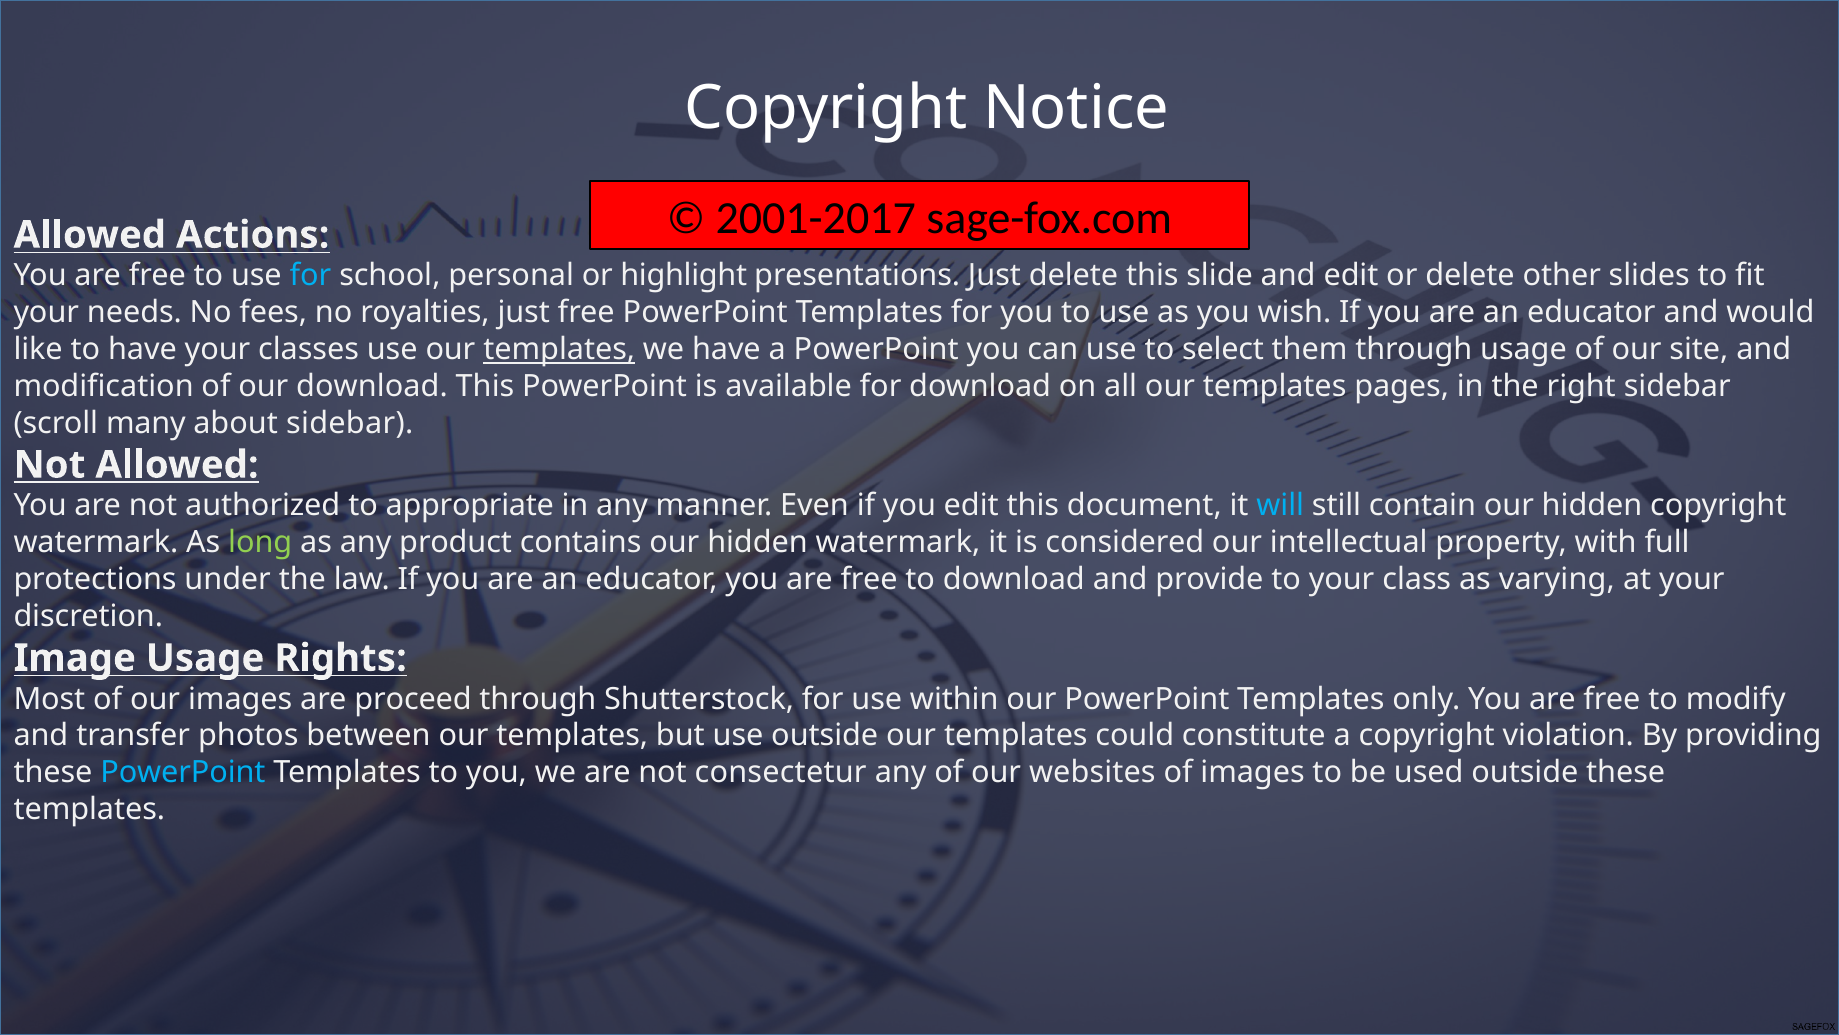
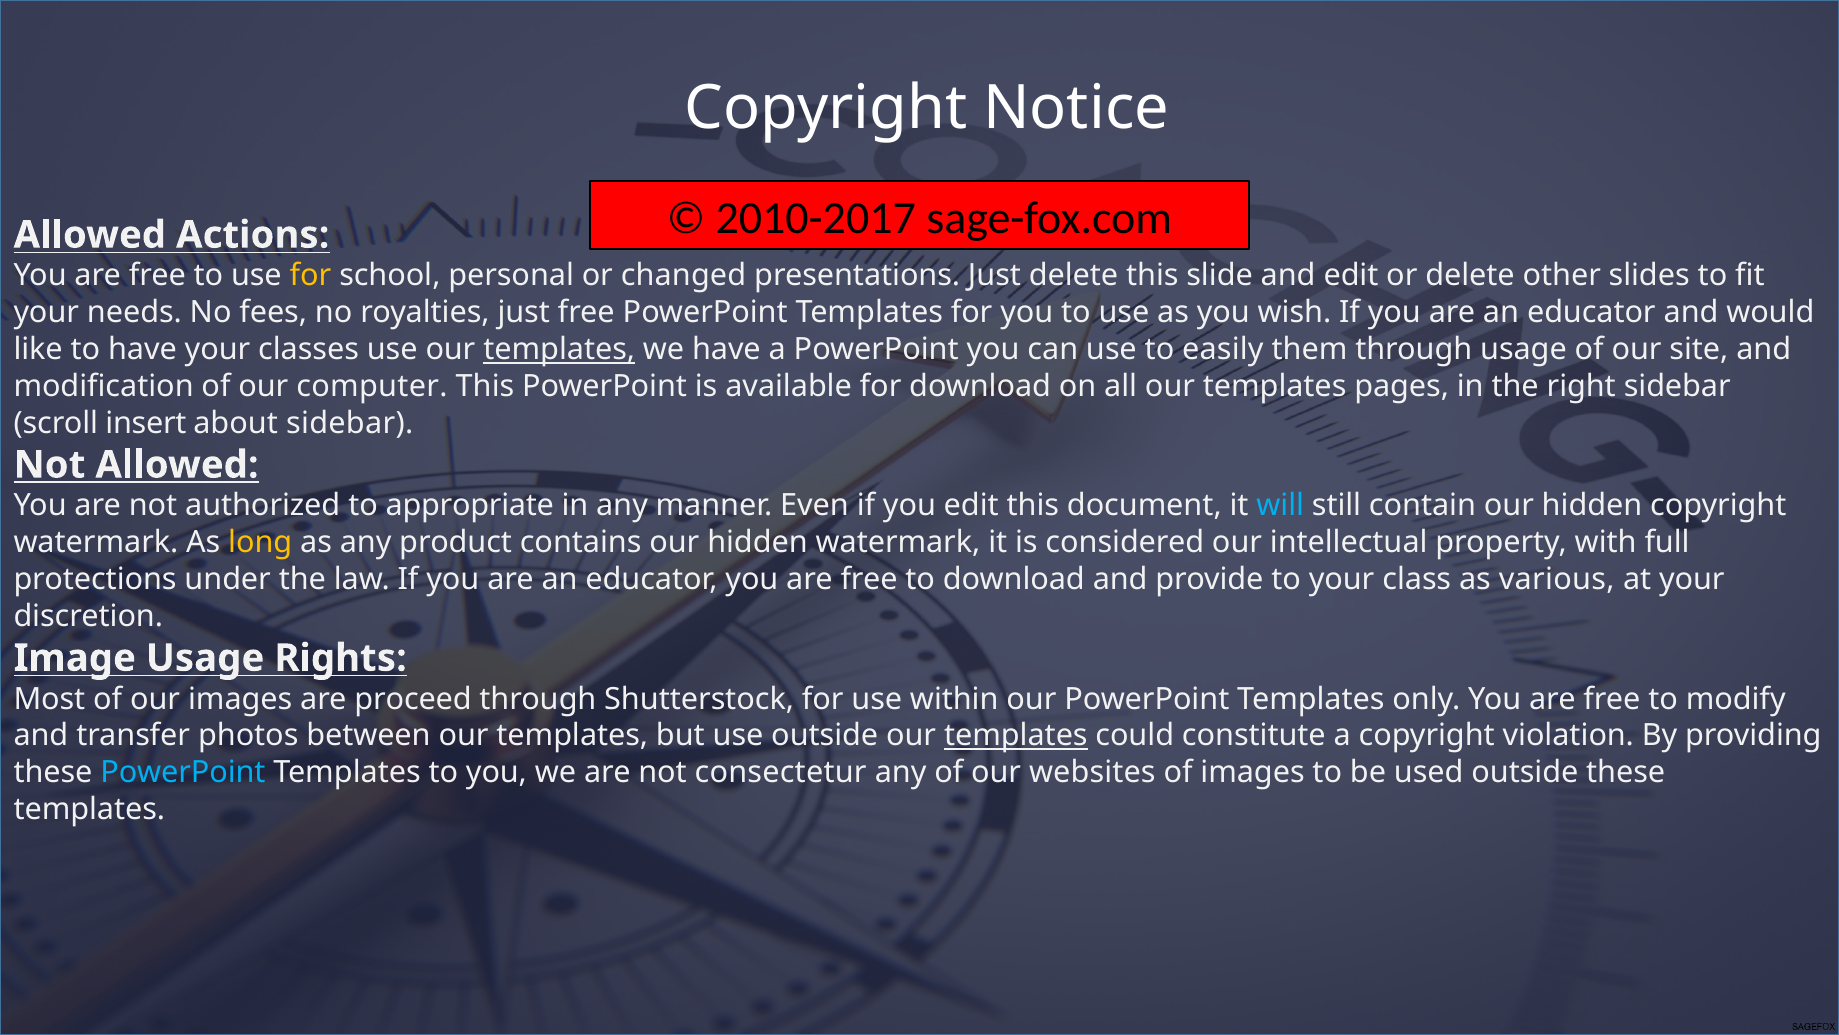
2001-2017: 2001-2017 -> 2010-2017
for at (311, 276) colour: light blue -> yellow
highlight: highlight -> changed
select: select -> easily
our download: download -> computer
many: many -> insert
long colour: light green -> yellow
varying: varying -> various
templates at (1016, 735) underline: none -> present
